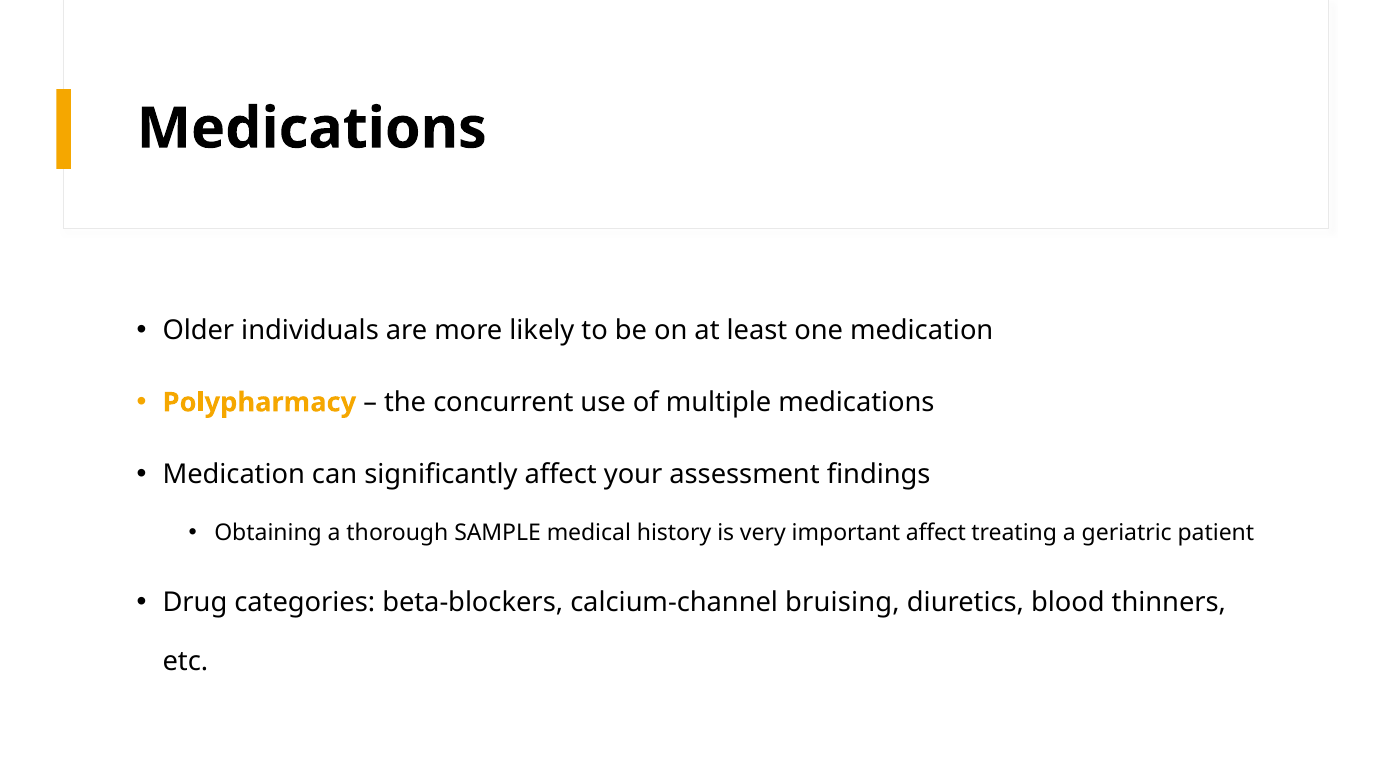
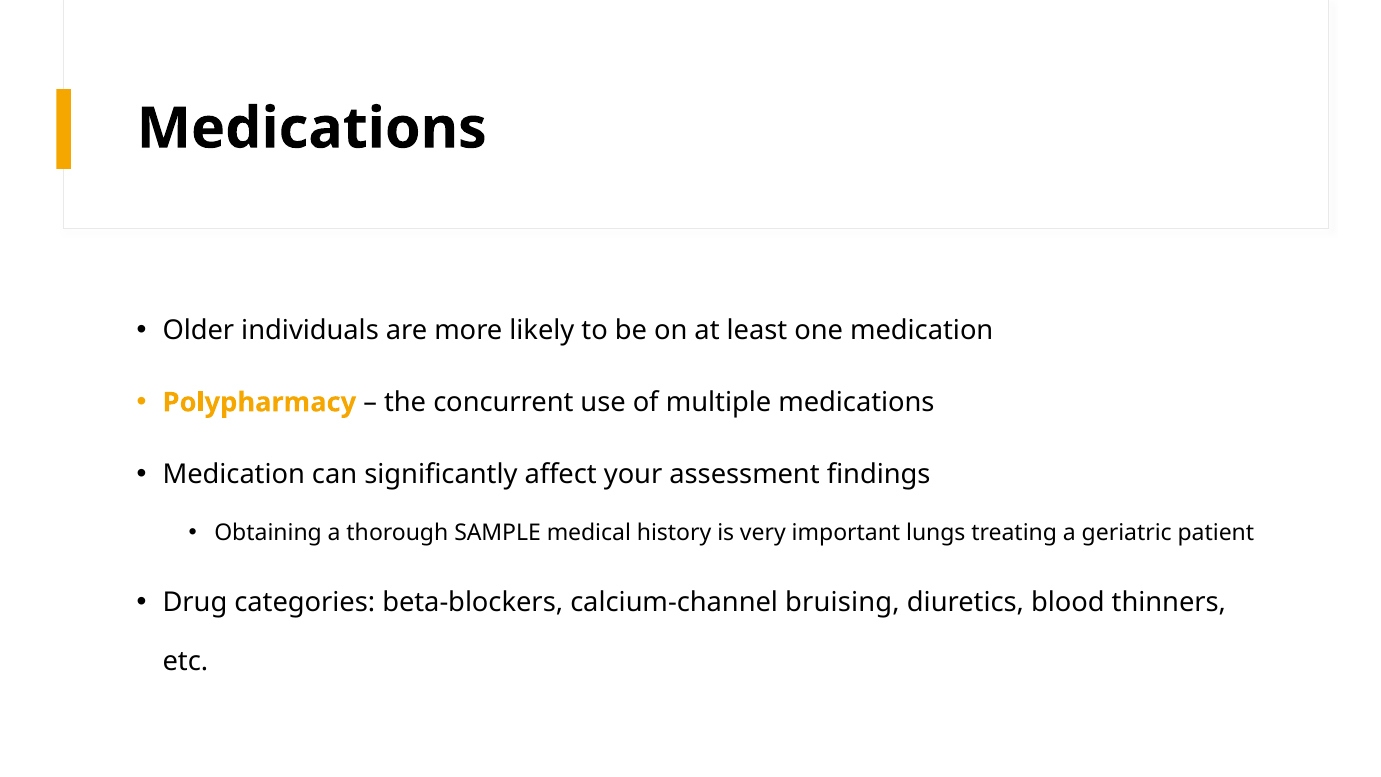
important affect: affect -> lungs
